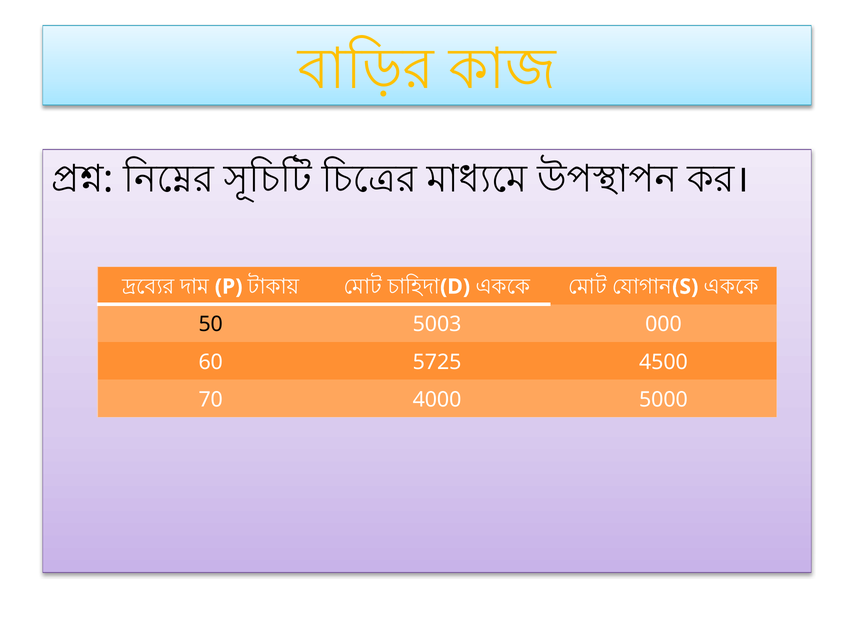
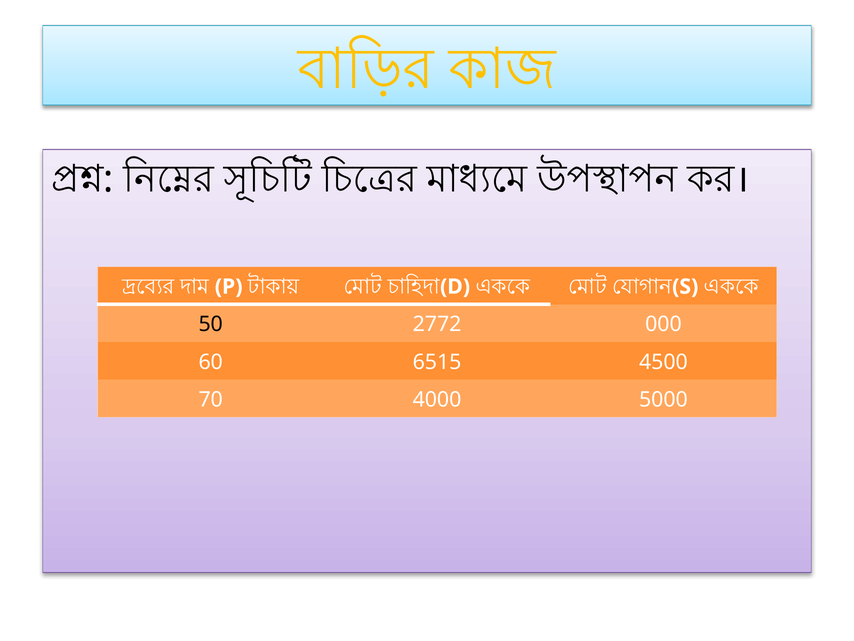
5003: 5003 -> 2772
5725: 5725 -> 6515
